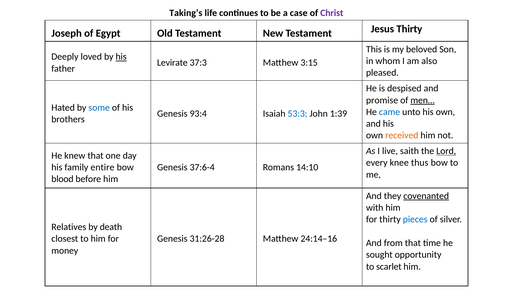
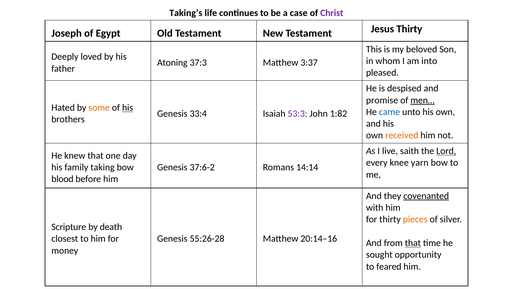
his at (121, 57) underline: present -> none
also: also -> into
Levirate: Levirate -> Atoning
3:15: 3:15 -> 3:37
some colour: blue -> orange
his at (128, 107) underline: none -> present
93:4: 93:4 -> 33:4
53:3 colour: blue -> purple
1:39: 1:39 -> 1:82
thus: thus -> yarn
entire: entire -> taking
37:6-4: 37:6-4 -> 37:6-2
14:10: 14:10 -> 14:14
pieces colour: blue -> orange
Relatives: Relatives -> Scripture
31:26-28: 31:26-28 -> 55:26-28
24:14–16: 24:14–16 -> 20:14–16
that at (413, 243) underline: none -> present
scarlet: scarlet -> feared
